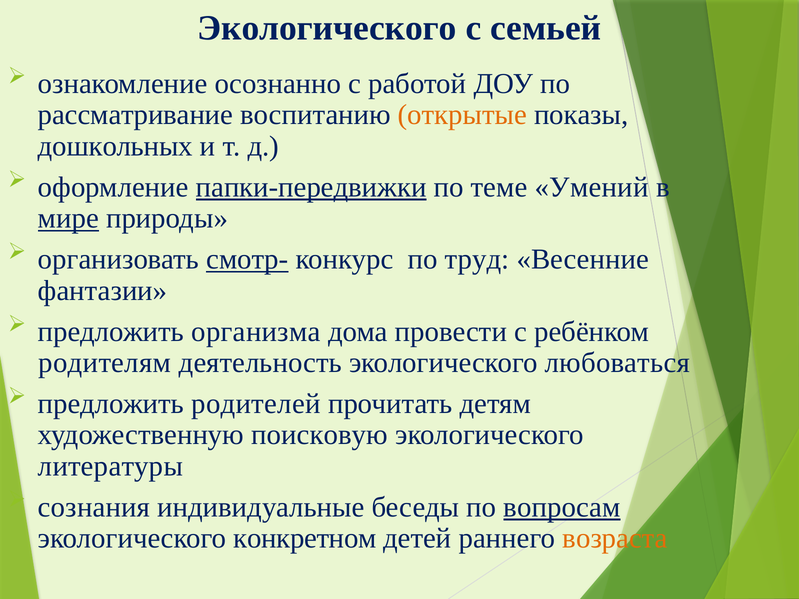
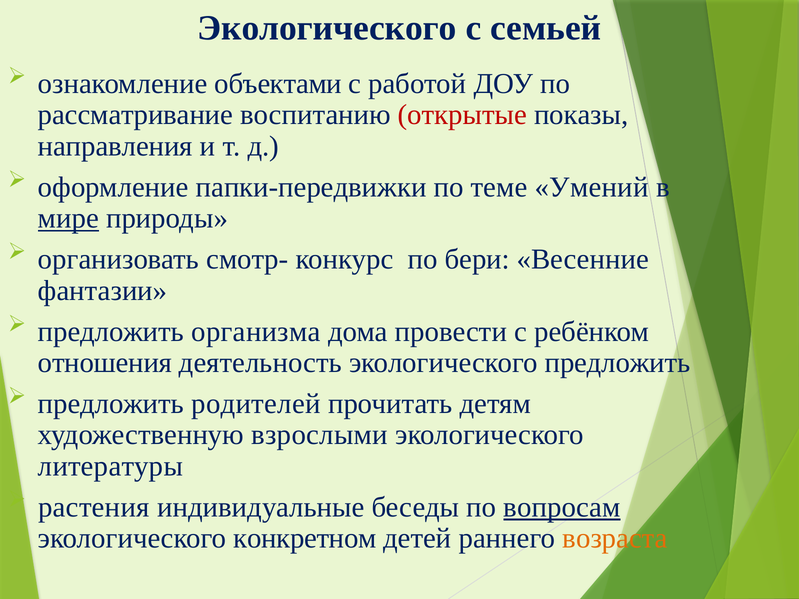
осознанно: осознанно -> объектами
открытые colour: orange -> red
дошкольных: дошкольных -> направления
папки-передвижки underline: present -> none
смотр- underline: present -> none
труд: труд -> бери
родителям: родителям -> отношения
экологического любоваться: любоваться -> предложить
поисковую: поисковую -> взрослыми
сознания: сознания -> растения
